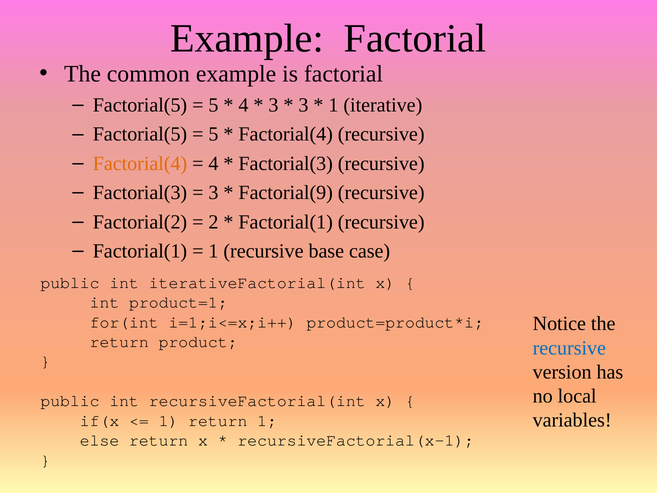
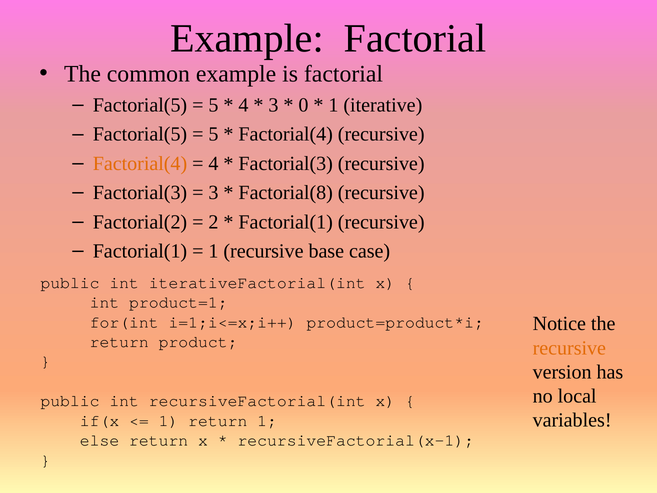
3 at (303, 105): 3 -> 0
Factorial(9: Factorial(9 -> Factorial(8
recursive at (569, 348) colour: blue -> orange
